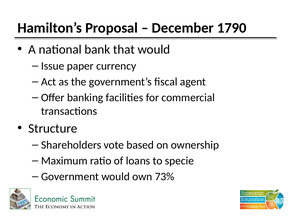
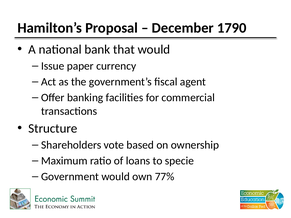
73%: 73% -> 77%
